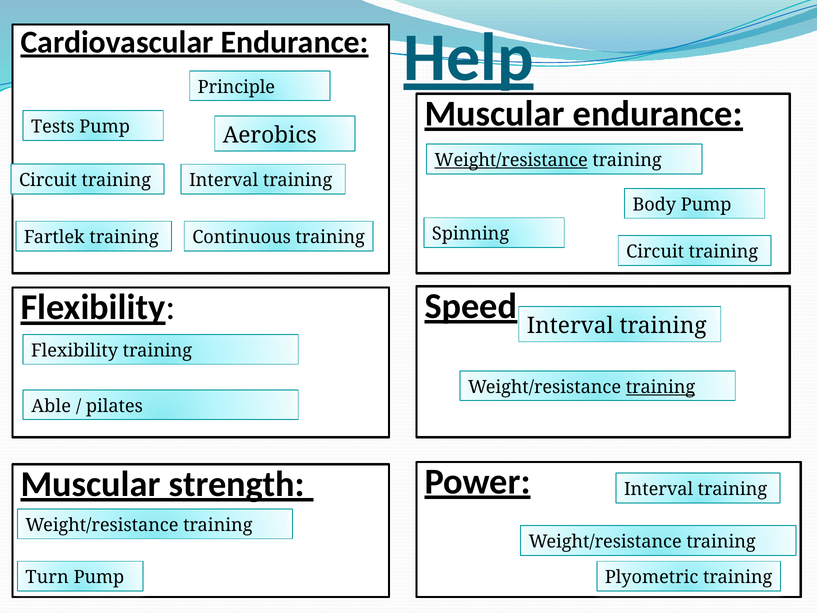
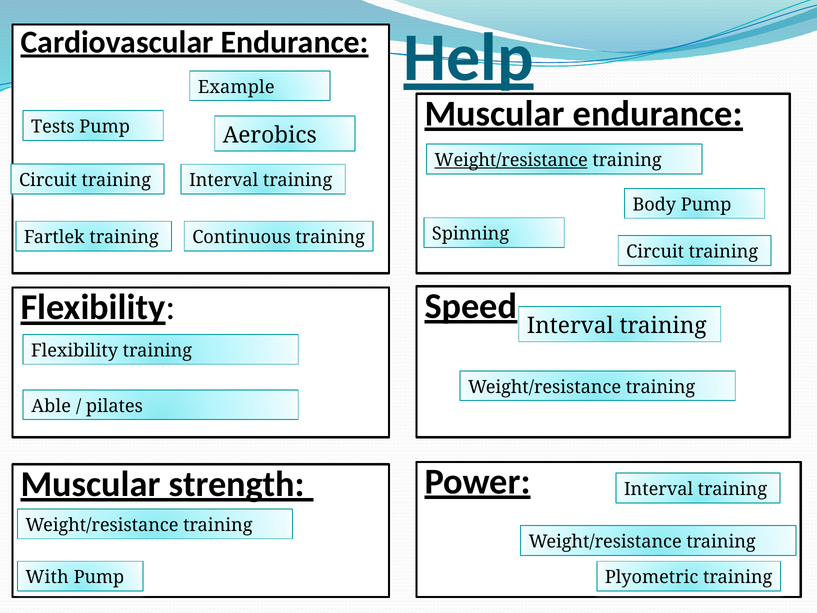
Principle: Principle -> Example
training at (660, 387) underline: present -> none
Turn: Turn -> With
